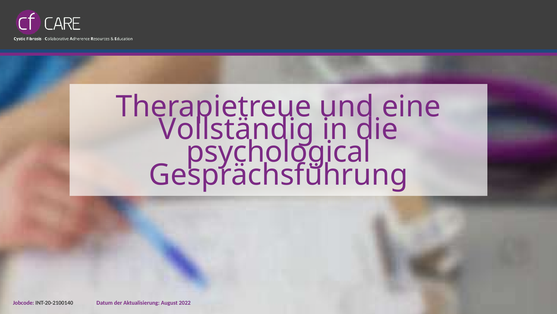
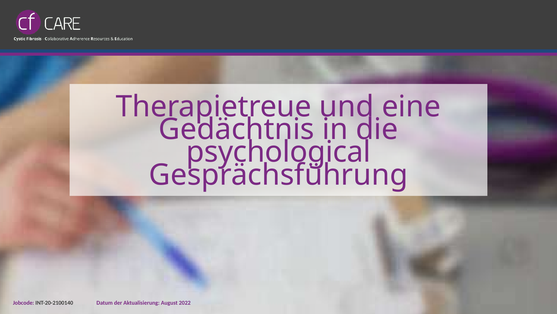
Vollständig: Vollständig -> Gedächtnis
